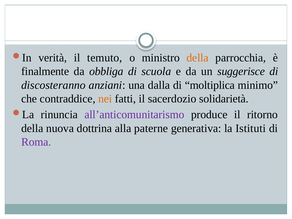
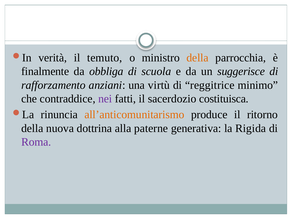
discosteranno: discosteranno -> rafforzamento
dalla: dalla -> virtù
moltiplica: moltiplica -> reggitrice
nei colour: orange -> purple
solidarietà: solidarietà -> costituisca
all’anticomunitarismo colour: purple -> orange
Istituti: Istituti -> Rigida
